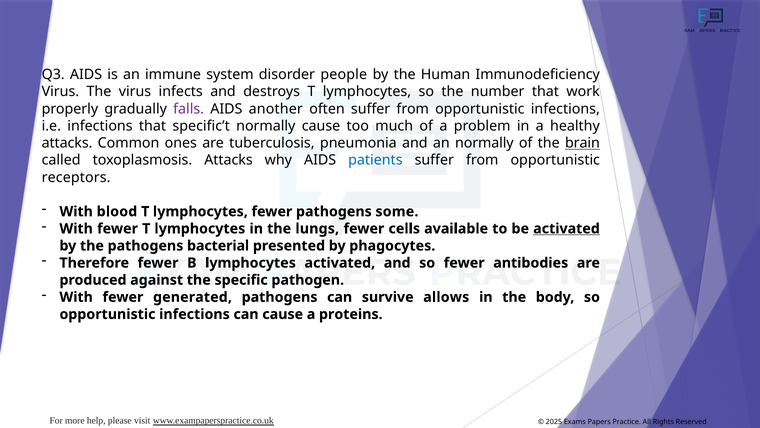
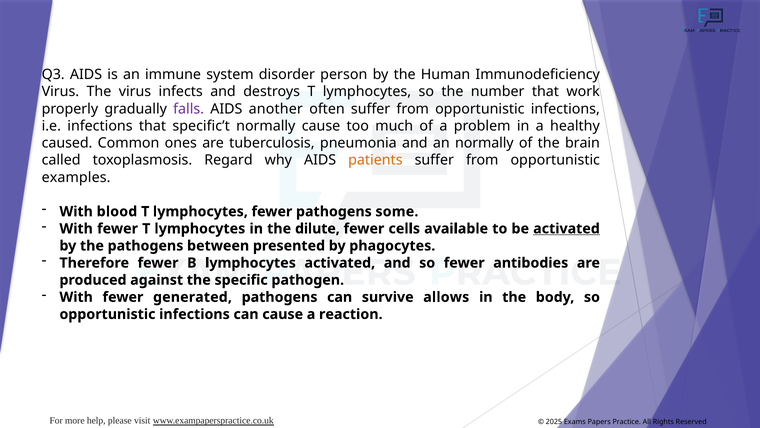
people: people -> person
attacks at (67, 143): attacks -> caused
brain underline: present -> none
toxoplasmosis Attacks: Attacks -> Regard
patients colour: blue -> orange
receptors: receptors -> examples
lungs: lungs -> dilute
bacterial: bacterial -> between
proteins: proteins -> reaction
